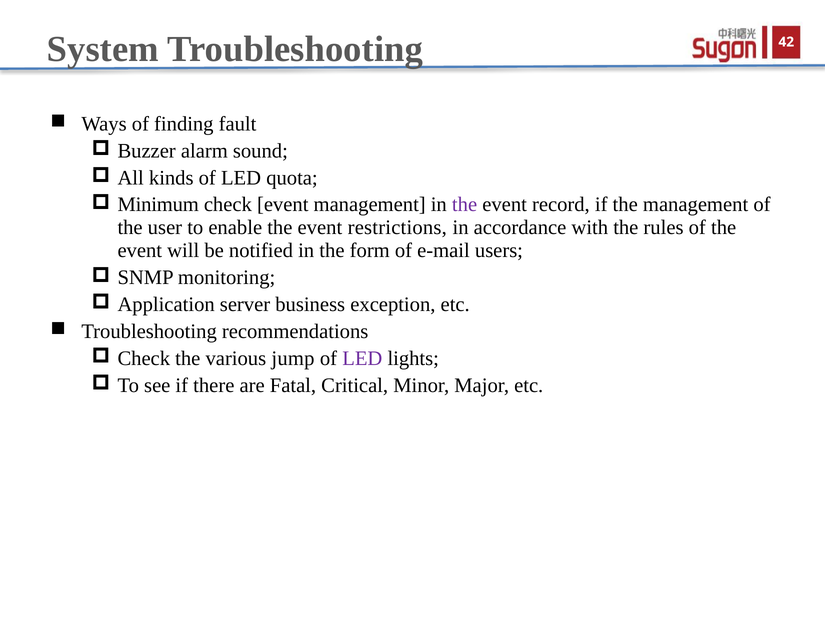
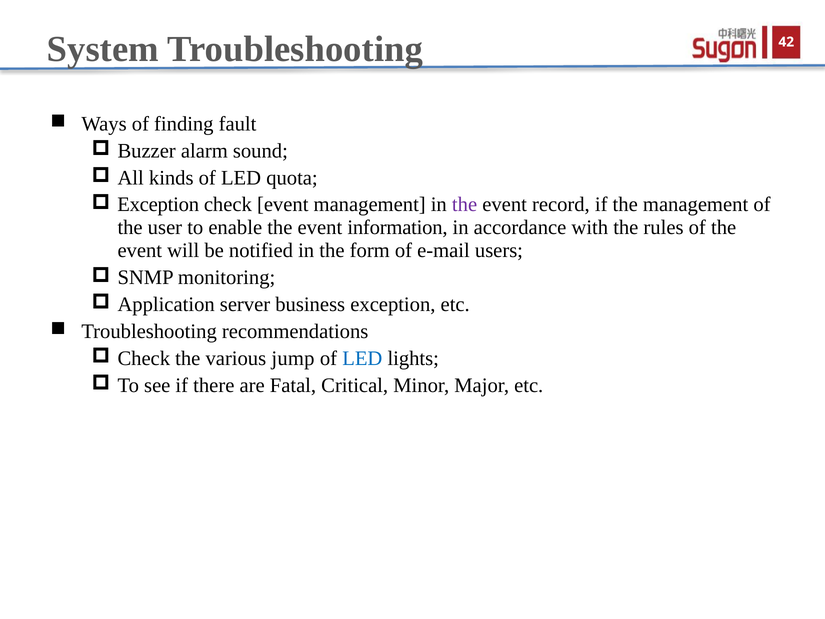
Minimum at (158, 205): Minimum -> Exception
restrictions: restrictions -> information
LED at (362, 358) colour: purple -> blue
